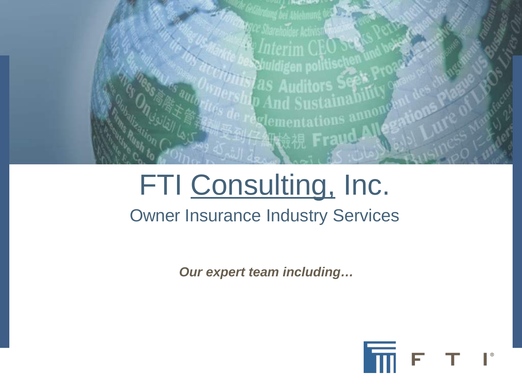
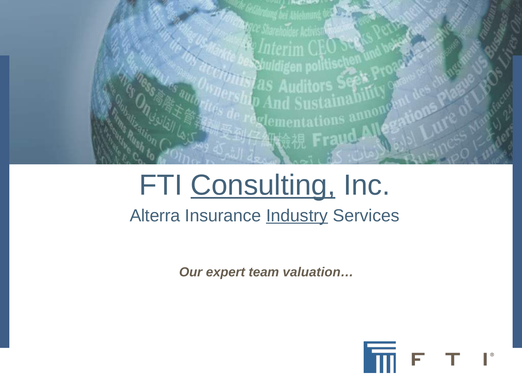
Owner: Owner -> Alterra
Industry underline: none -> present
including…: including… -> valuation…
